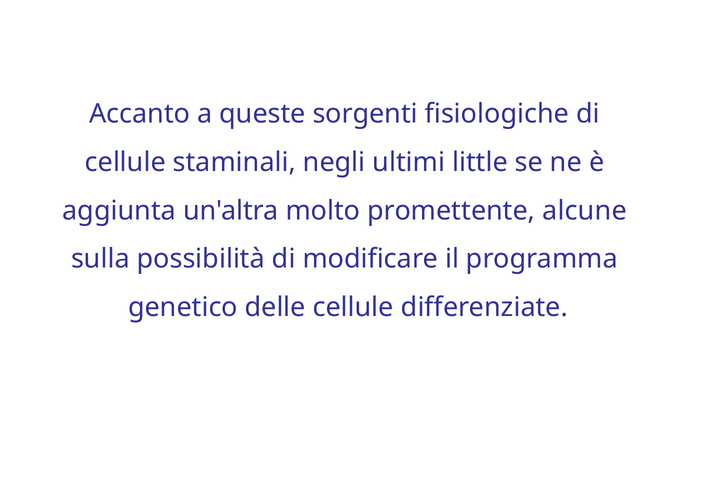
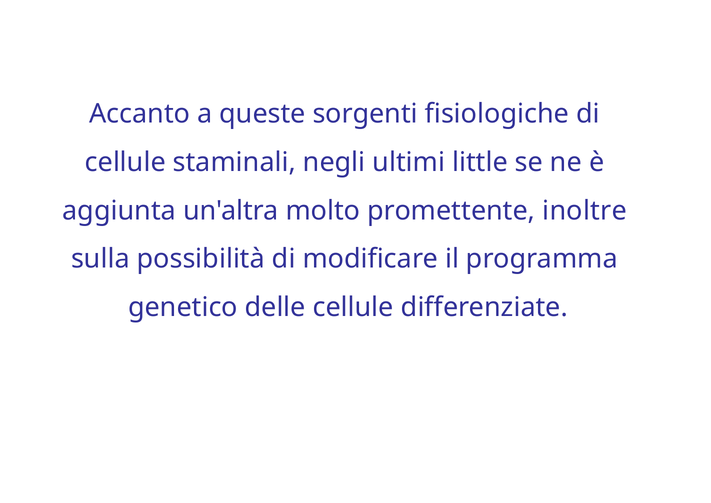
alcune: alcune -> inoltre
